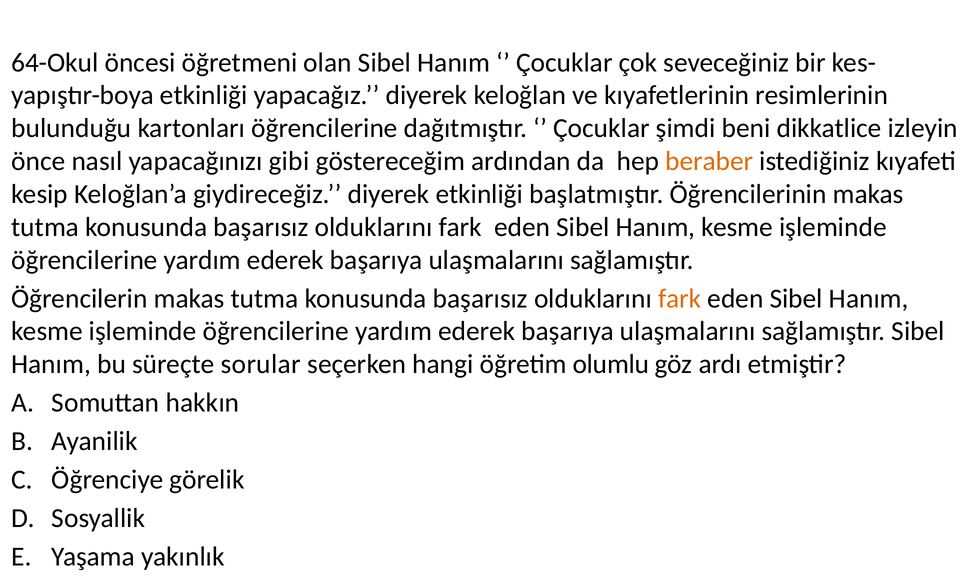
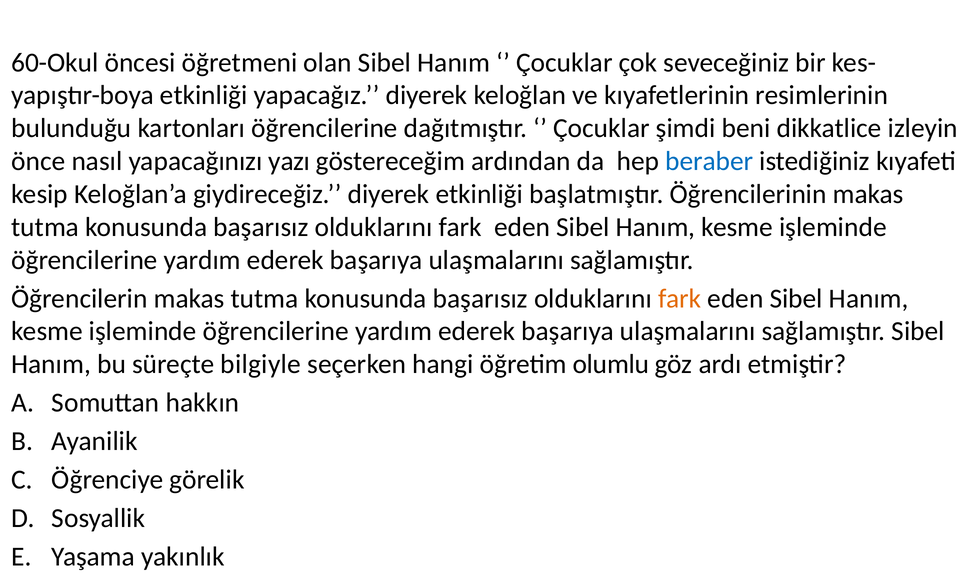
64-Okul: 64-Okul -> 60-Okul
gibi: gibi -> yazı
beraber colour: orange -> blue
sorular: sorular -> bilgiyle
